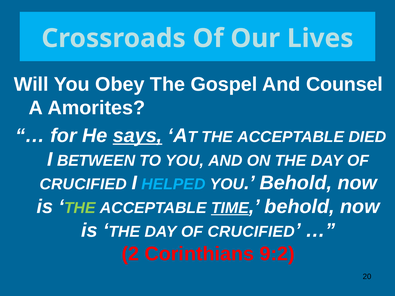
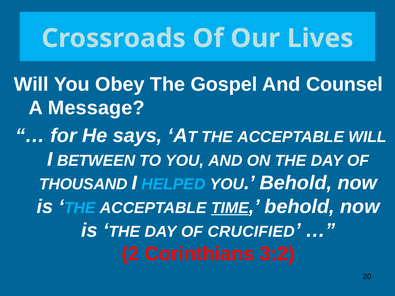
Amorites: Amorites -> Message
says underline: present -> none
ACCEPTABLE DIED: DIED -> WILL
CRUCIFIED at (83, 184): CRUCIFIED -> THOUSAND
THE at (80, 208) colour: light green -> light blue
9:2: 9:2 -> 3:2
